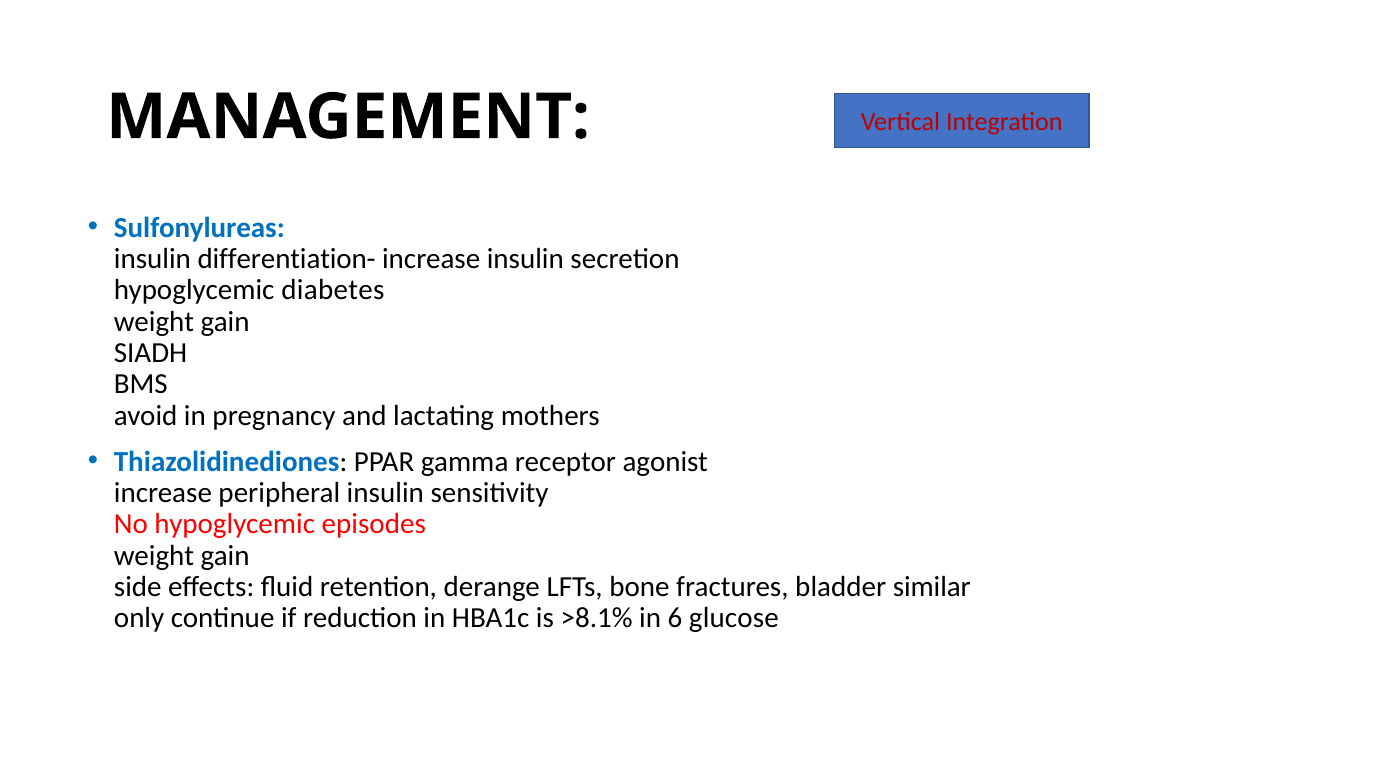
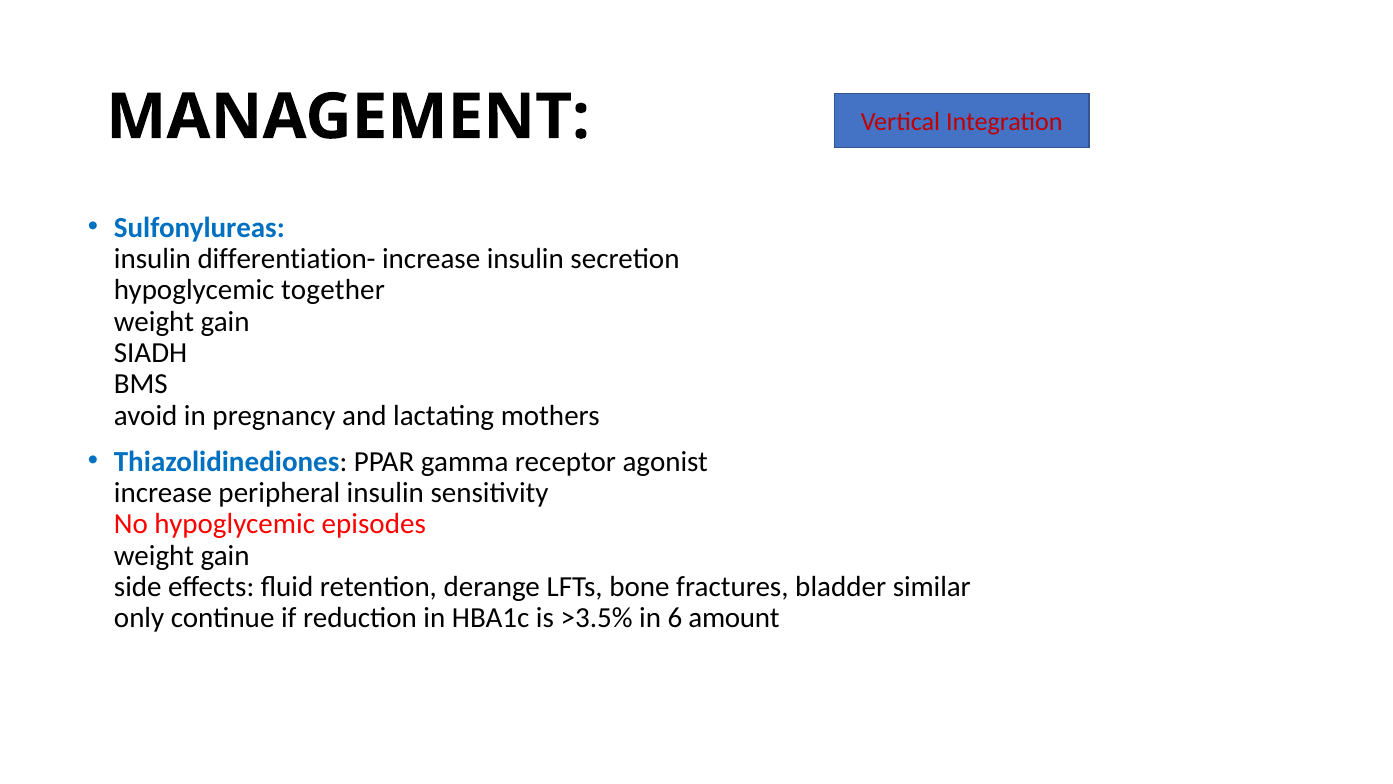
diabetes: diabetes -> together
>8.1%: >8.1% -> >3.5%
glucose: glucose -> amount
